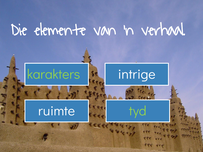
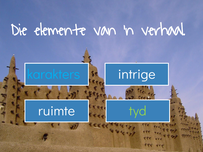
karakters colour: light green -> light blue
